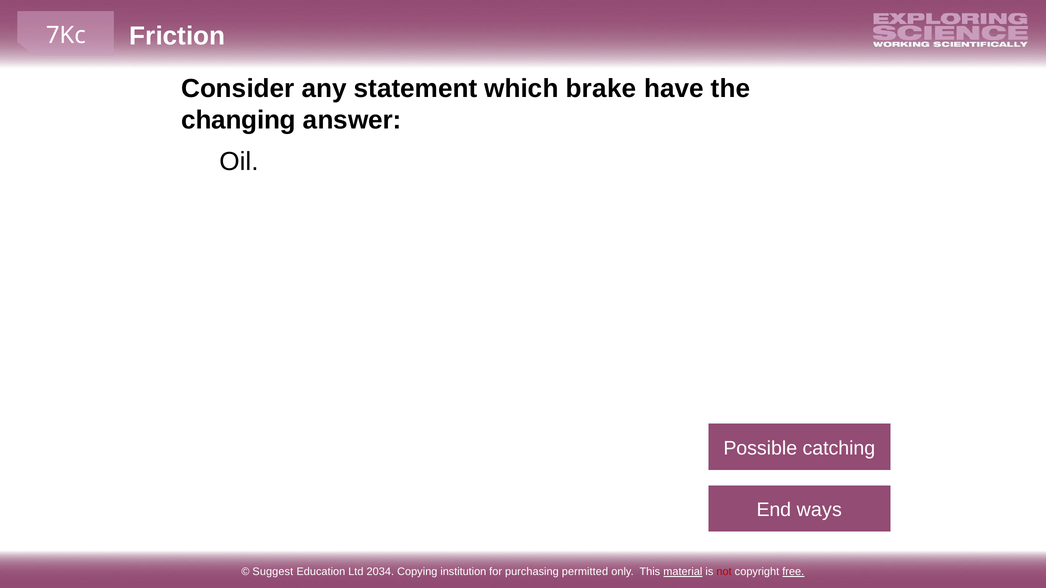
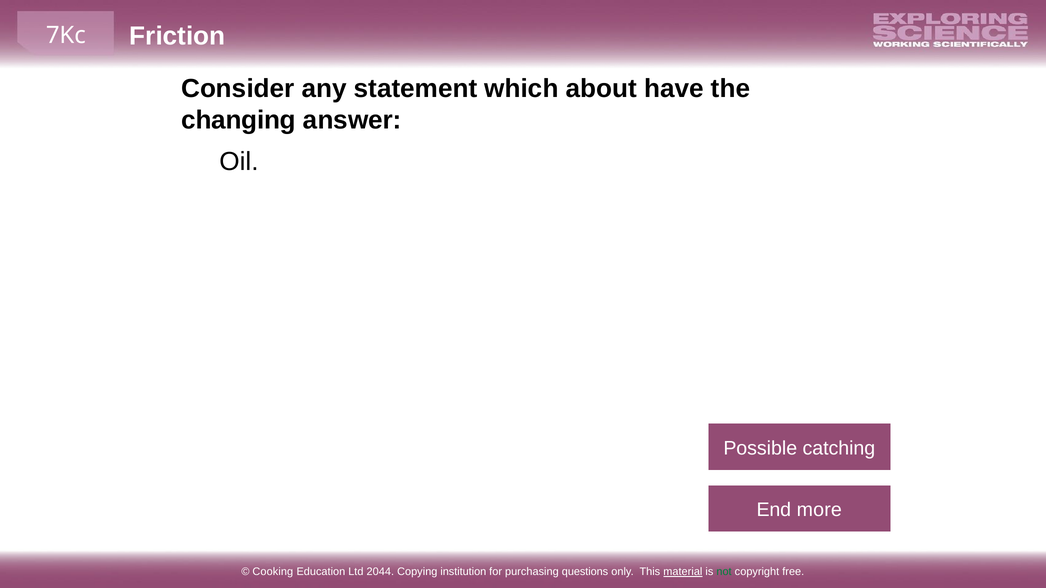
brake: brake -> about
ways: ways -> more
Suggest: Suggest -> Cooking
2034: 2034 -> 2044
permitted: permitted -> questions
not colour: red -> green
free underline: present -> none
